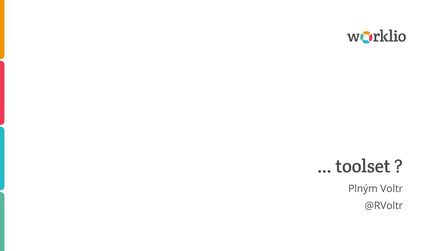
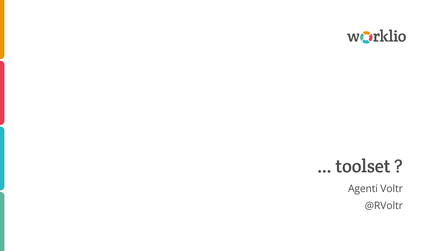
Plným: Plným -> Agenti
